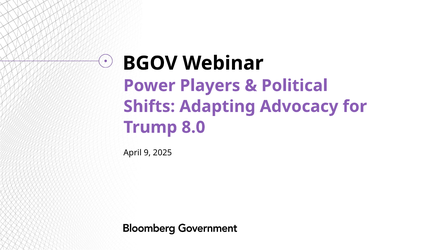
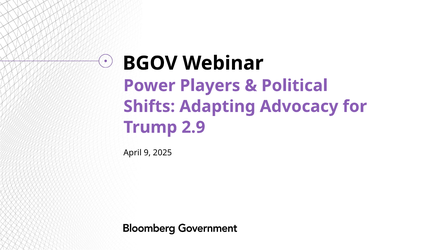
8.0: 8.0 -> 2.9
